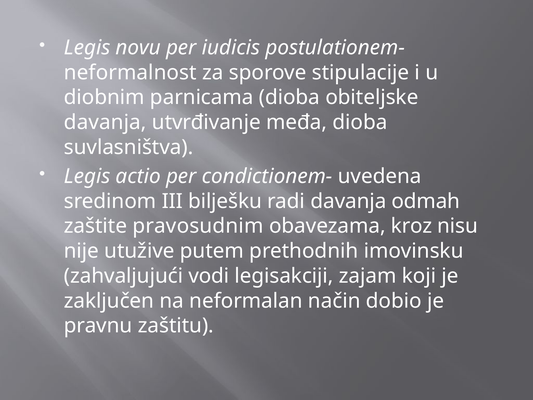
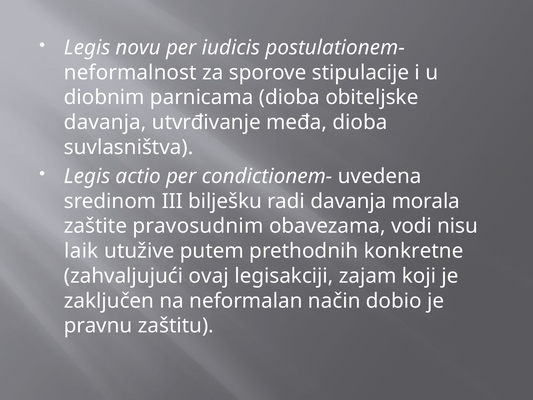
odmah: odmah -> morala
kroz: kroz -> vodi
nije: nije -> laik
imovinsku: imovinsku -> konkretne
vodi: vodi -> ovaj
